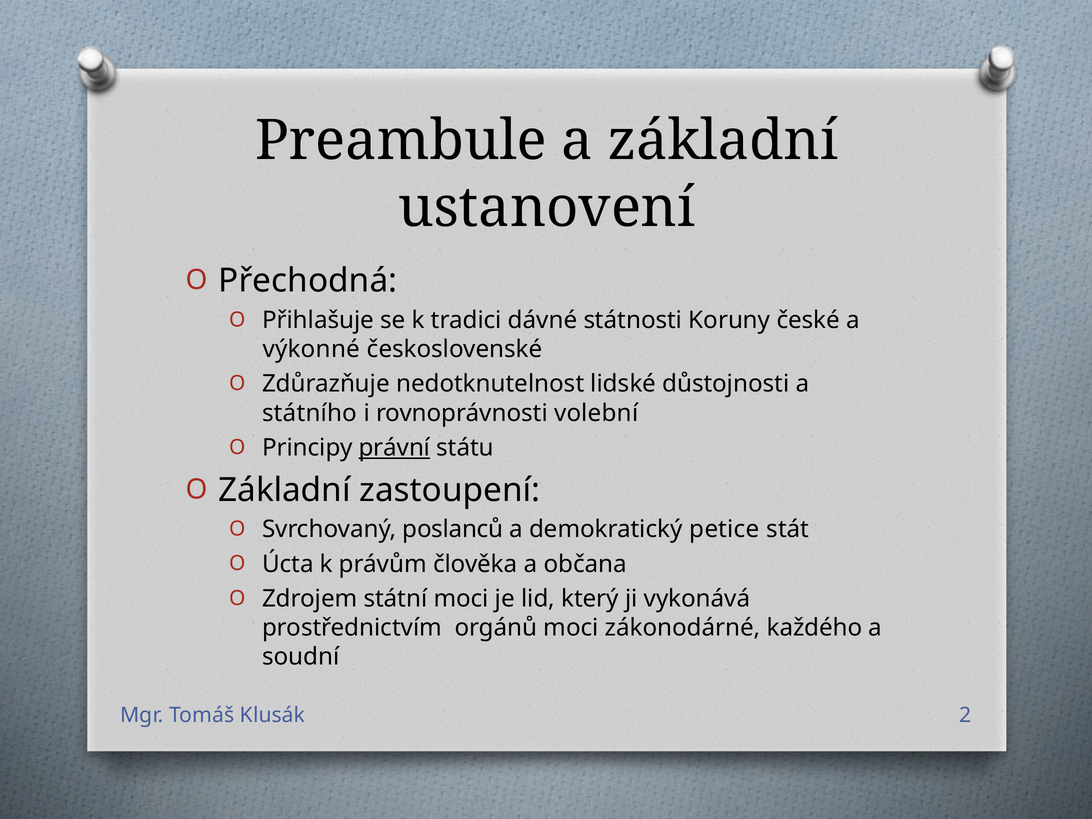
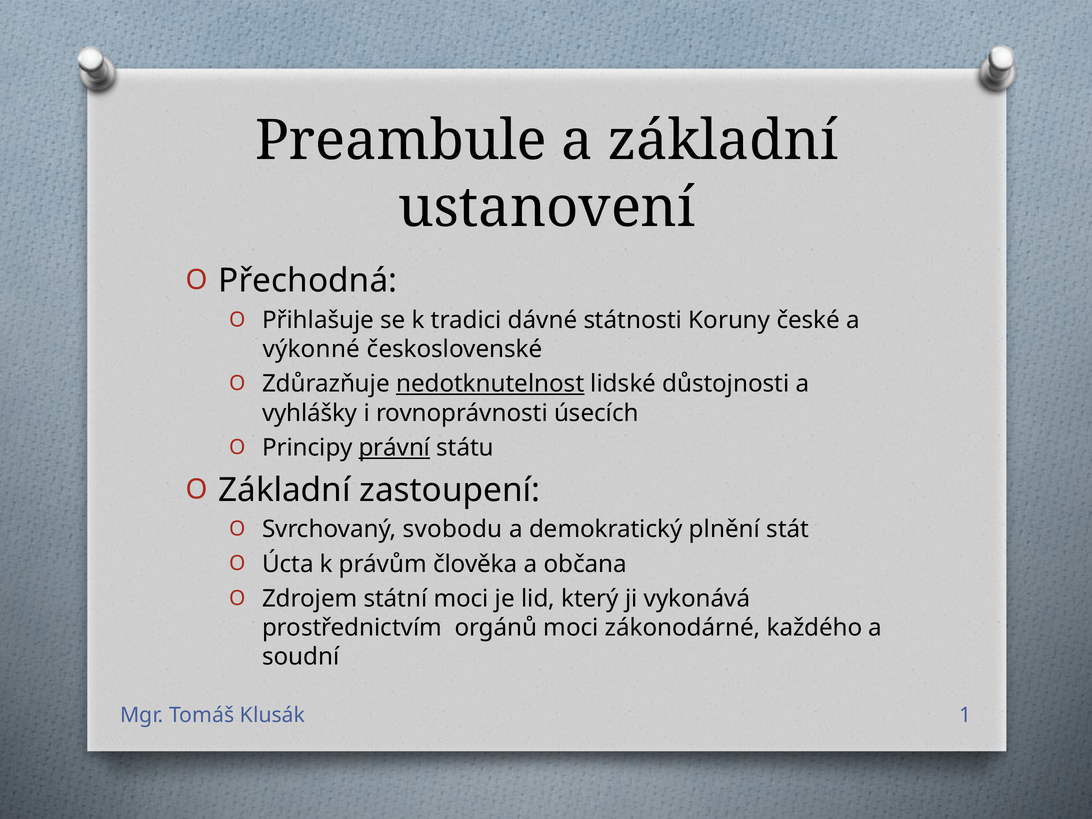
nedotknutelnost underline: none -> present
státního: státního -> vyhlášky
volební: volební -> úsecích
poslanců: poslanců -> svobodu
petice: petice -> plnění
2: 2 -> 1
